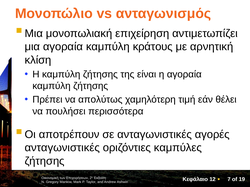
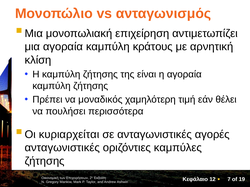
απολύτως: απολύτως -> μοναδικός
αποτρέπουν: αποτρέπουν -> κυριαρχείται
